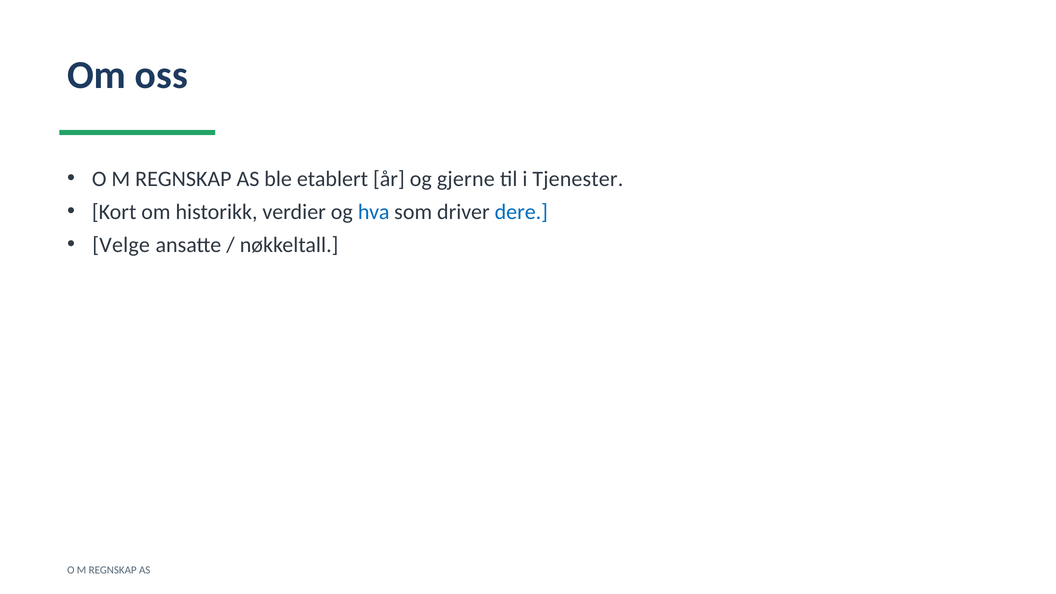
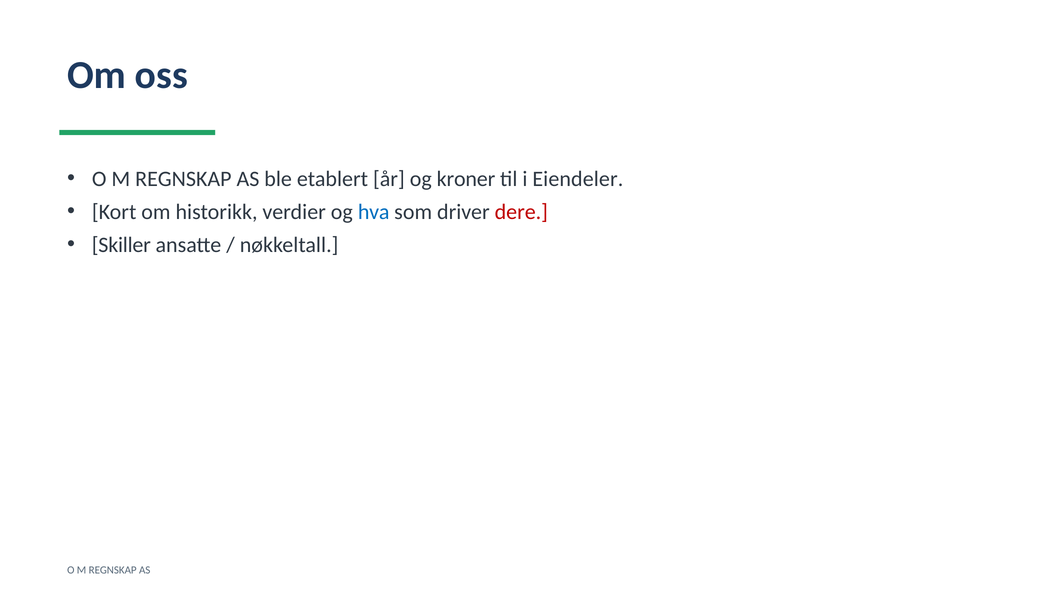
gjerne: gjerne -> kroner
Tjenester: Tjenester -> Eiendeler
dere colour: blue -> red
Velge: Velge -> Skiller
